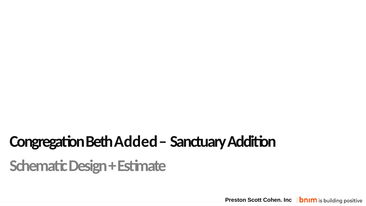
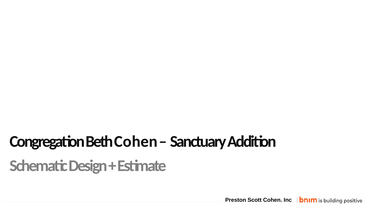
Beth Added: Added -> Cohen
